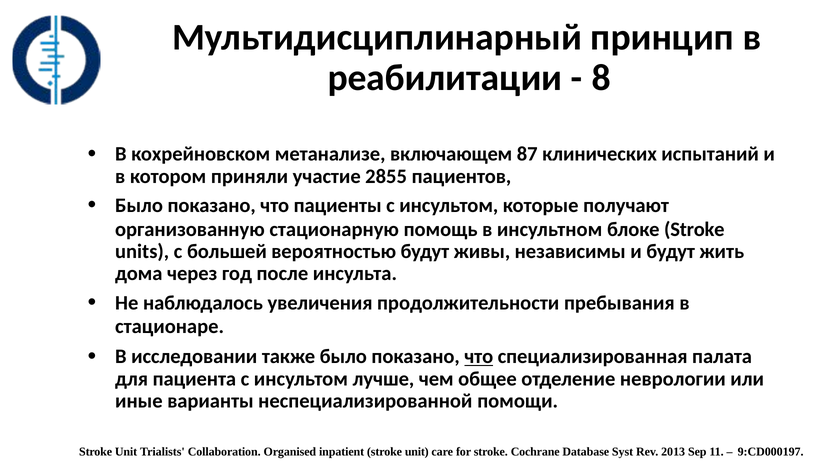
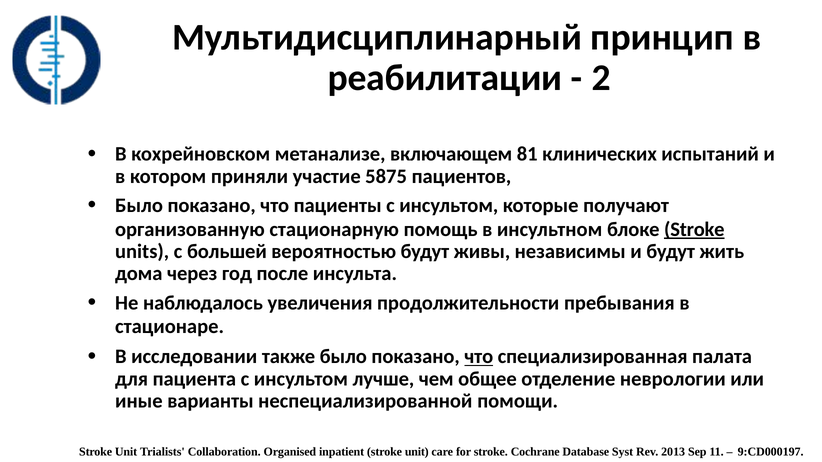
8: 8 -> 2
87: 87 -> 81
2855: 2855 -> 5875
Stroke at (694, 230) underline: none -> present
